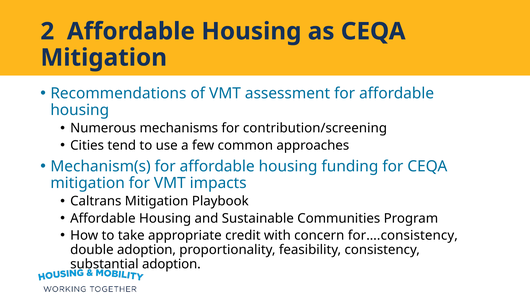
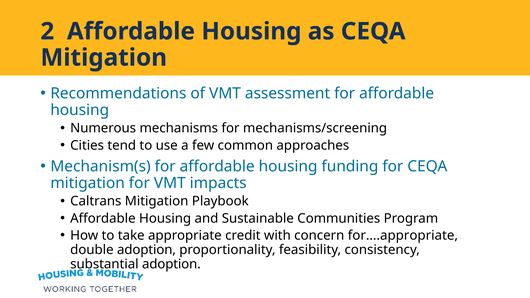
contribution/screening: contribution/screening -> mechanisms/screening
for….consistency: for….consistency -> for….appropriate
